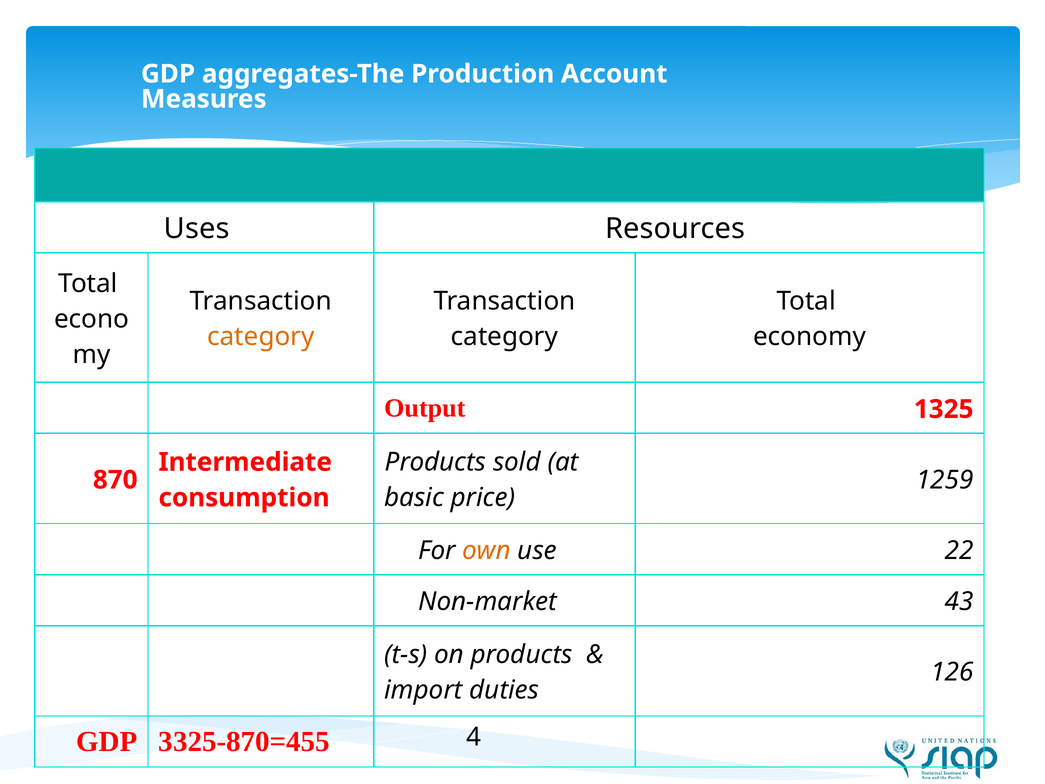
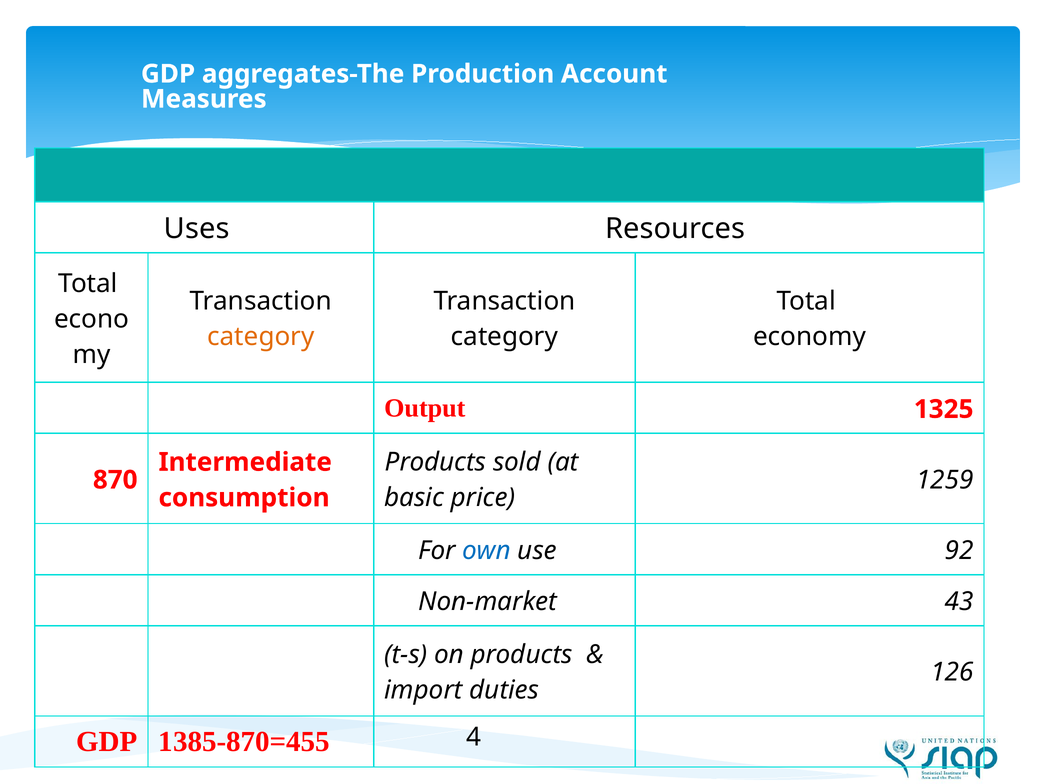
own colour: orange -> blue
22: 22 -> 92
3325-870=455: 3325-870=455 -> 1385-870=455
